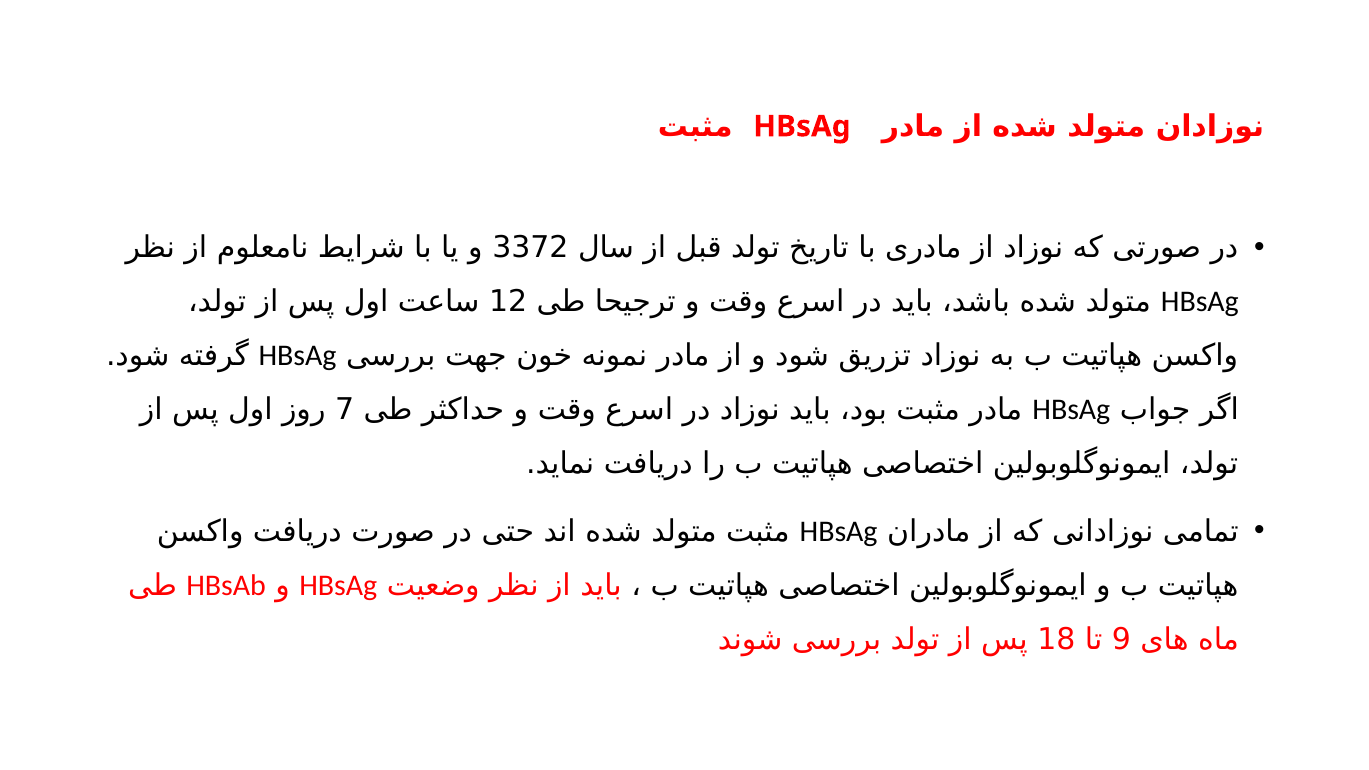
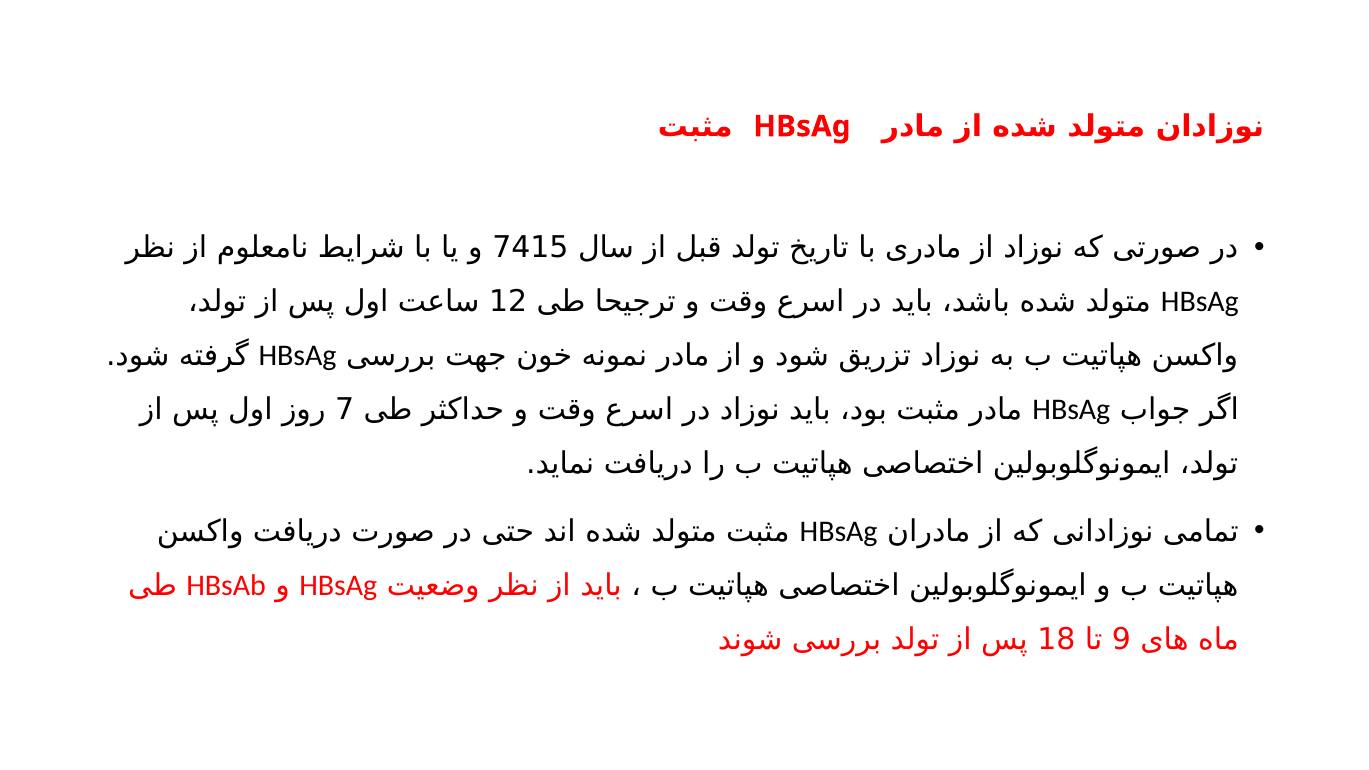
3372: 3372 -> 7415
